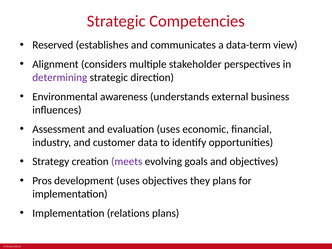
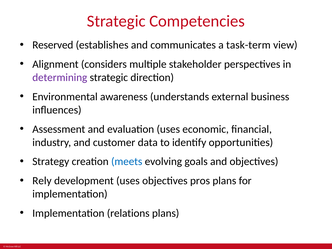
data-term: data-term -> task-term
meets colour: purple -> blue
Pros: Pros -> Rely
they: they -> pros
